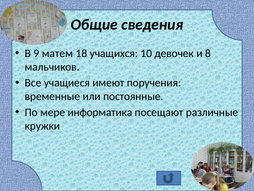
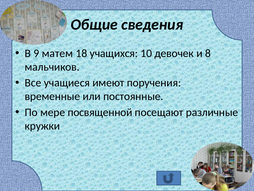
информатика: информатика -> посвященной
